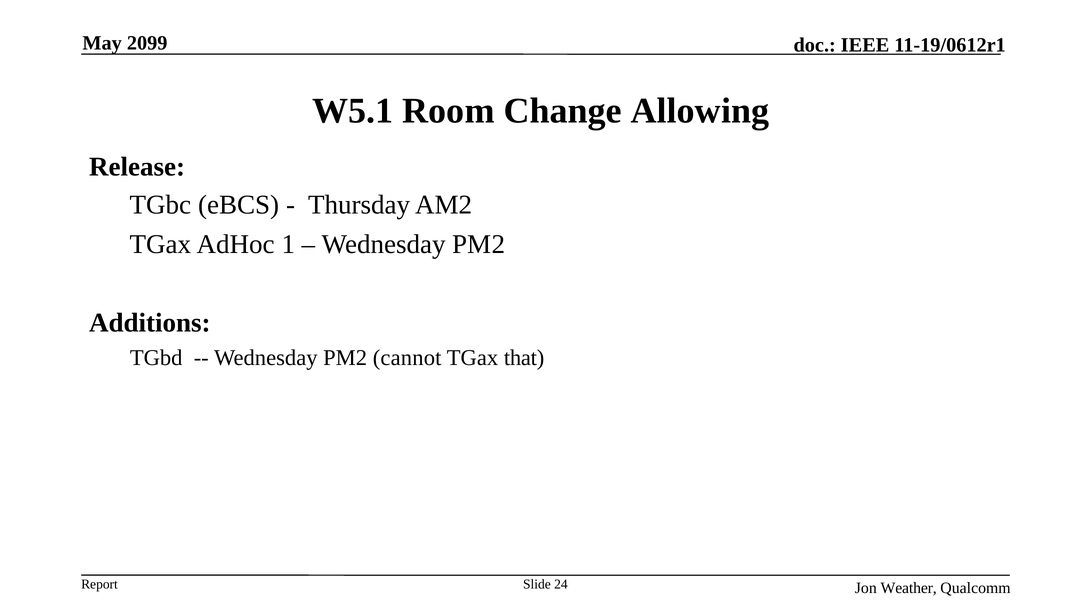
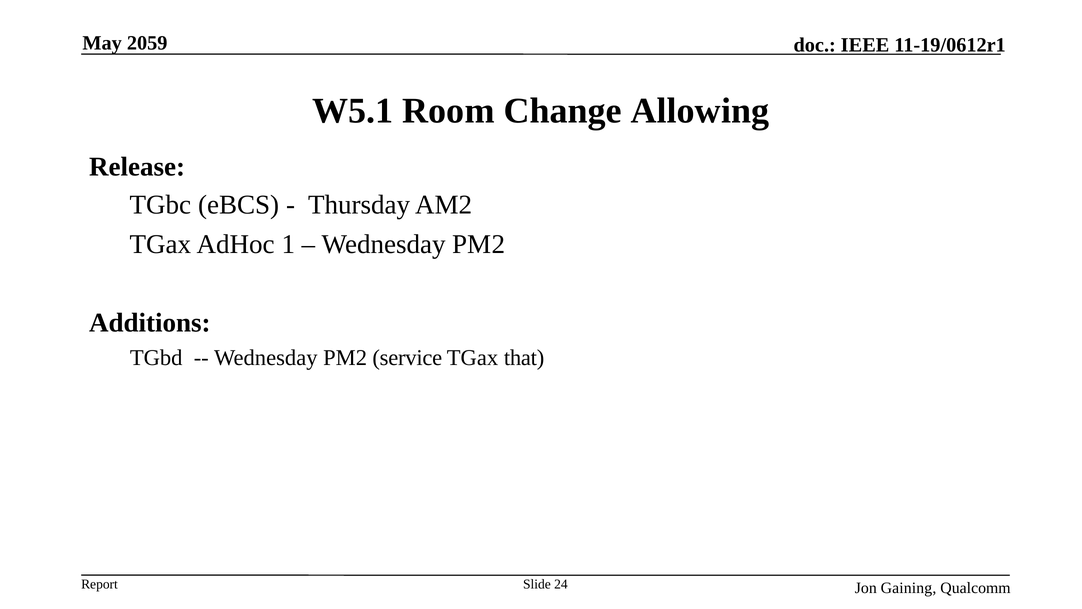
2099: 2099 -> 2059
cannot: cannot -> service
Weather: Weather -> Gaining
